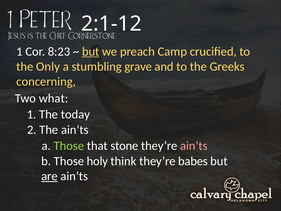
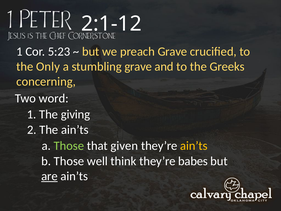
8:23: 8:23 -> 5:23
but at (91, 51) underline: present -> none
preach Camp: Camp -> Grave
what: what -> word
today: today -> giving
stone: stone -> given
ain’ts at (194, 146) colour: pink -> yellow
holy: holy -> well
